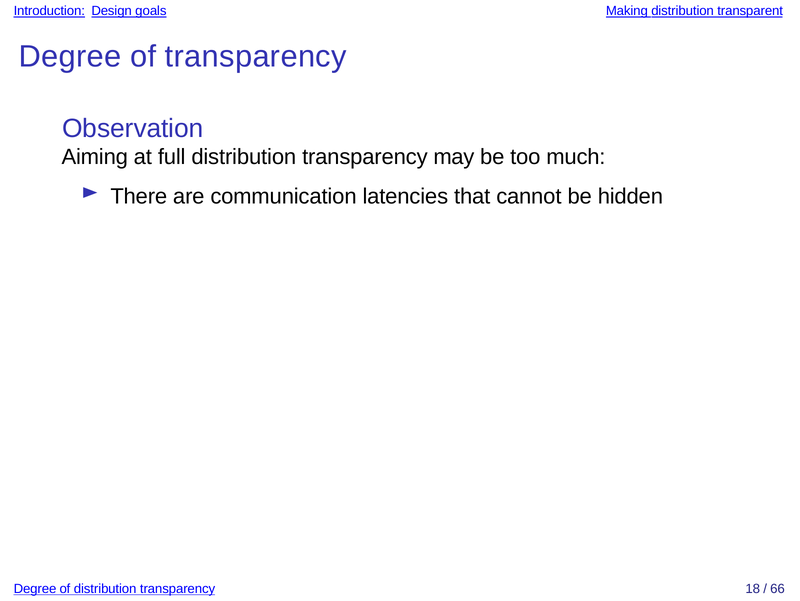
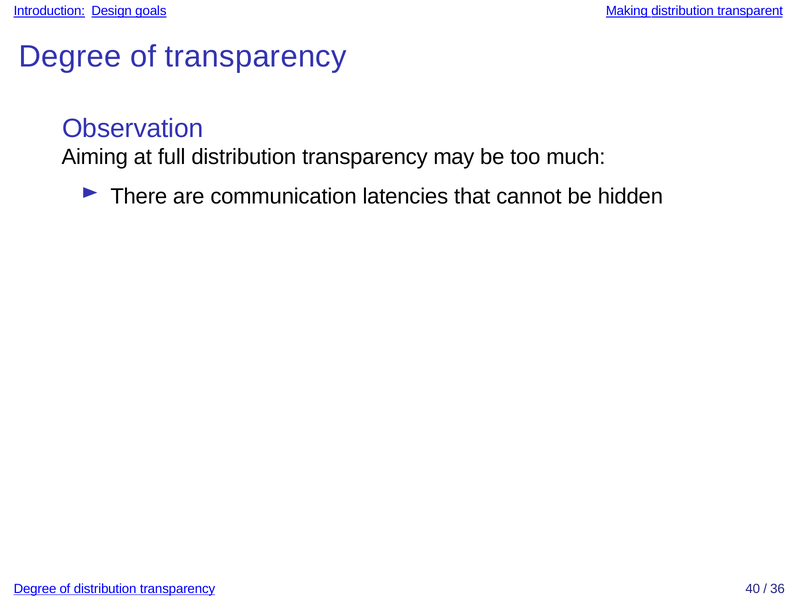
18: 18 -> 40
66: 66 -> 36
